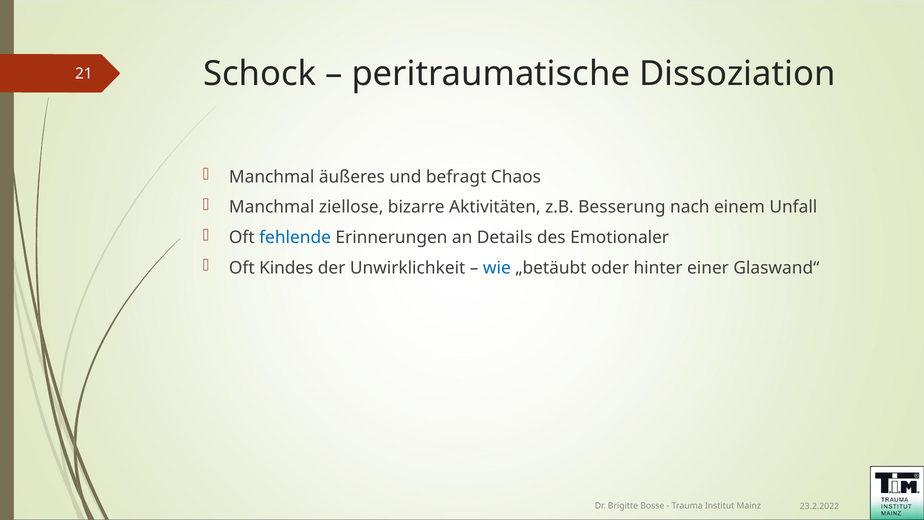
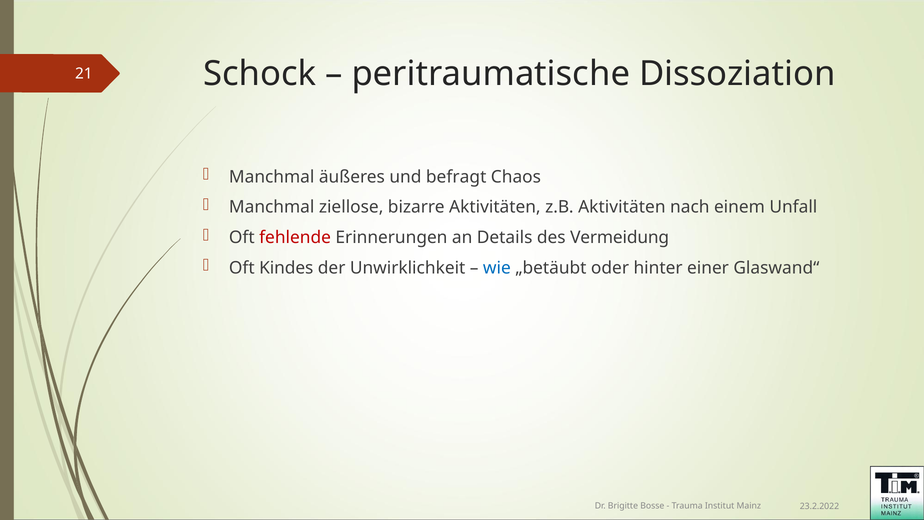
z.B Besserung: Besserung -> Aktivitäten
fehlende colour: blue -> red
Emotionaler: Emotionaler -> Vermeidung
